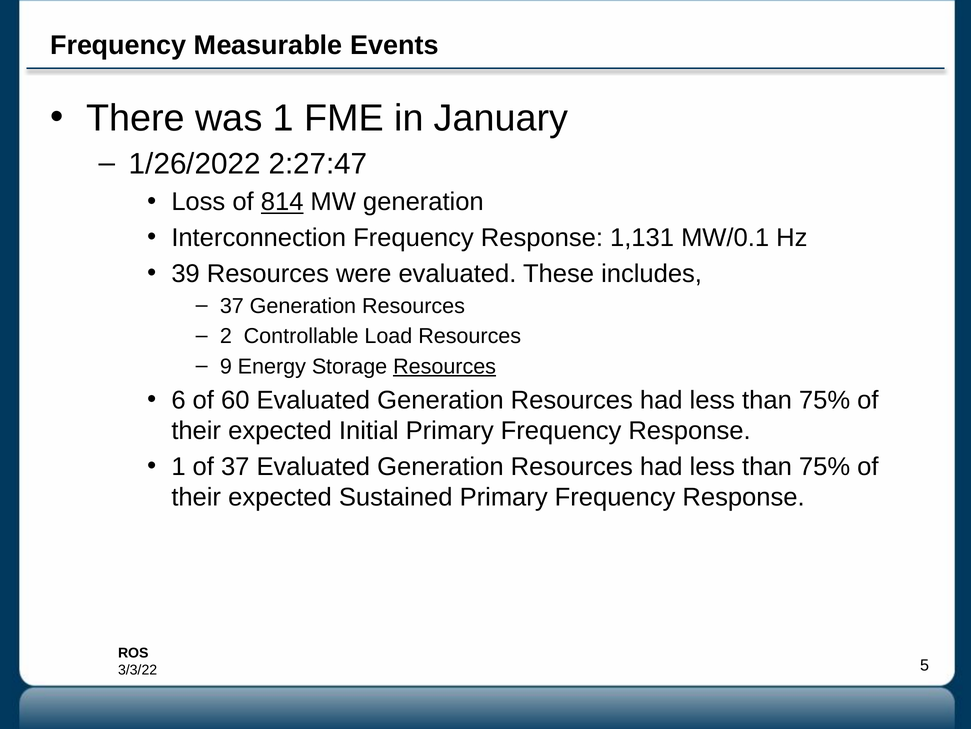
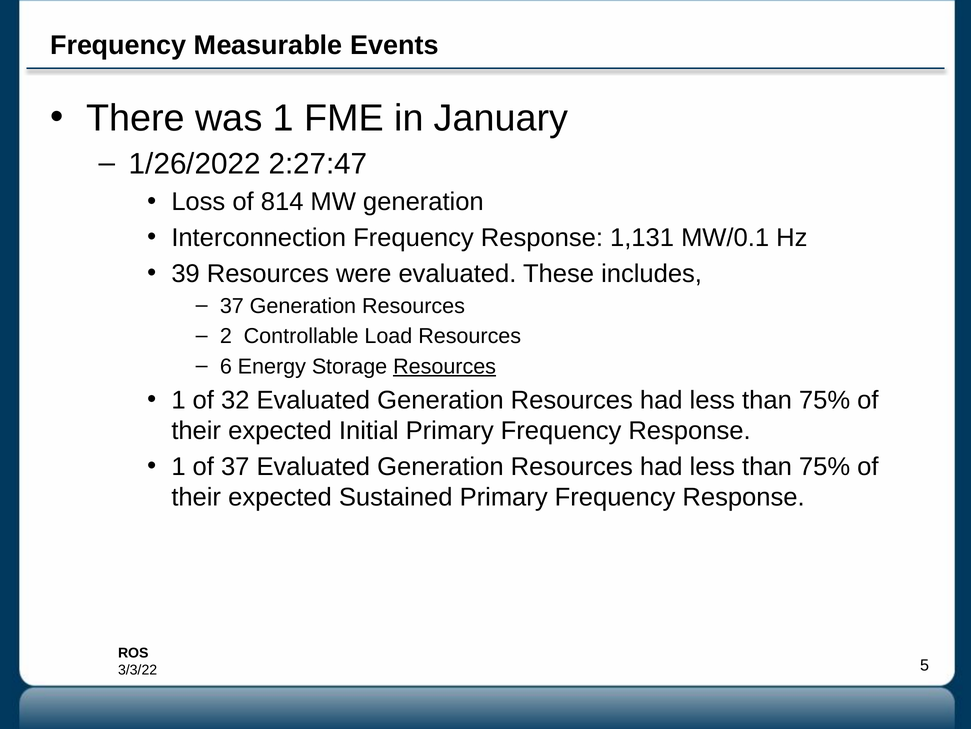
814 underline: present -> none
9: 9 -> 6
6 at (179, 400): 6 -> 1
60: 60 -> 32
